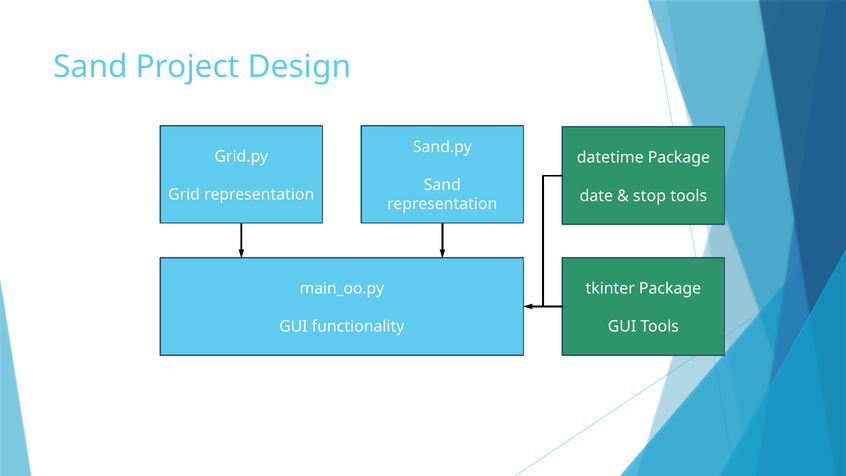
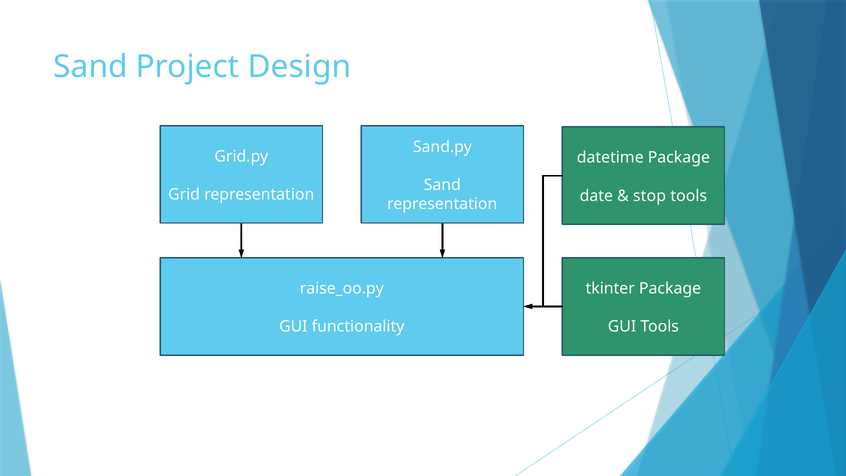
main_oo.py: main_oo.py -> raise_oo.py
